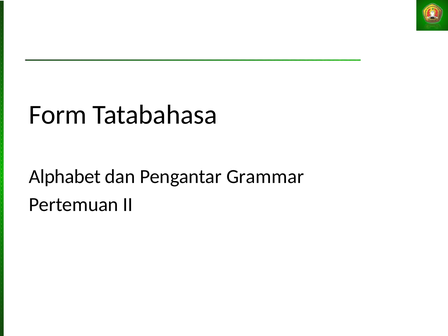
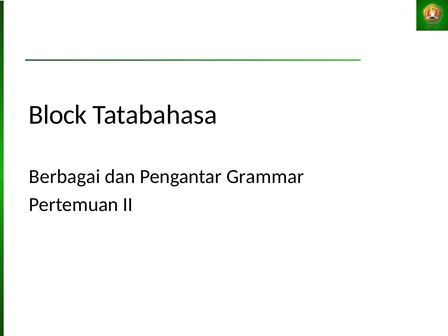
Form: Form -> Block
Alphabet: Alphabet -> Berbagai
